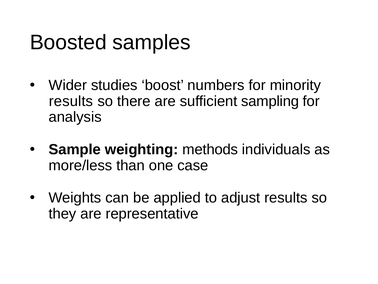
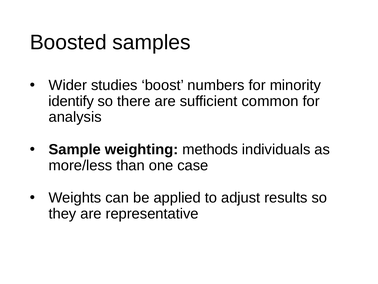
results at (71, 101): results -> identify
sampling: sampling -> common
